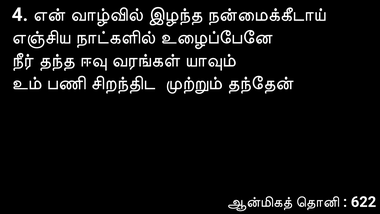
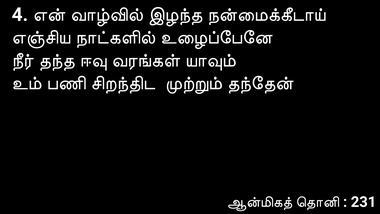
622: 622 -> 231
